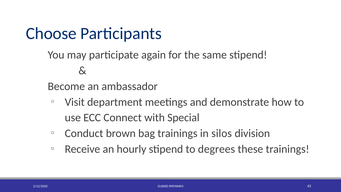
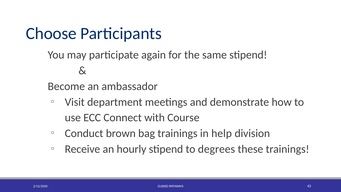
Special: Special -> Course
silos: silos -> help
